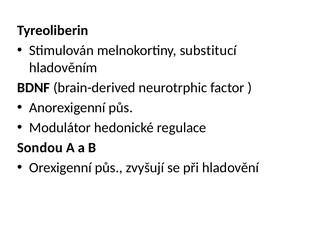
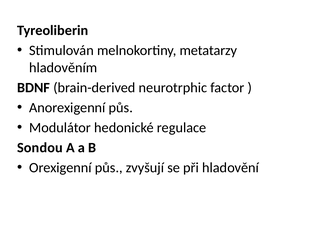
substitucí: substitucí -> metatarzy
